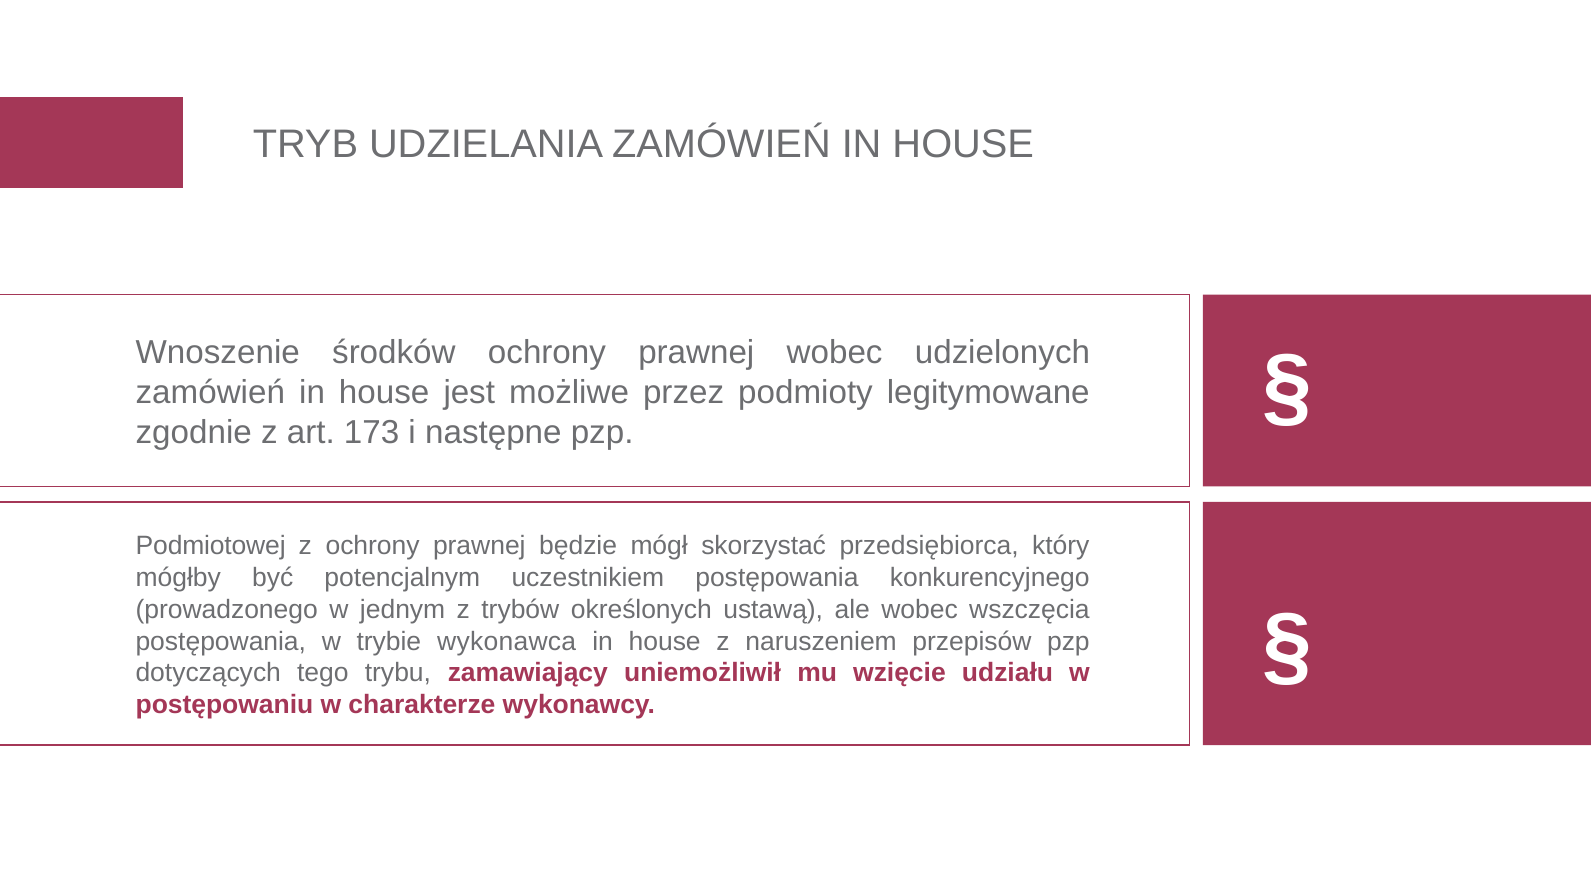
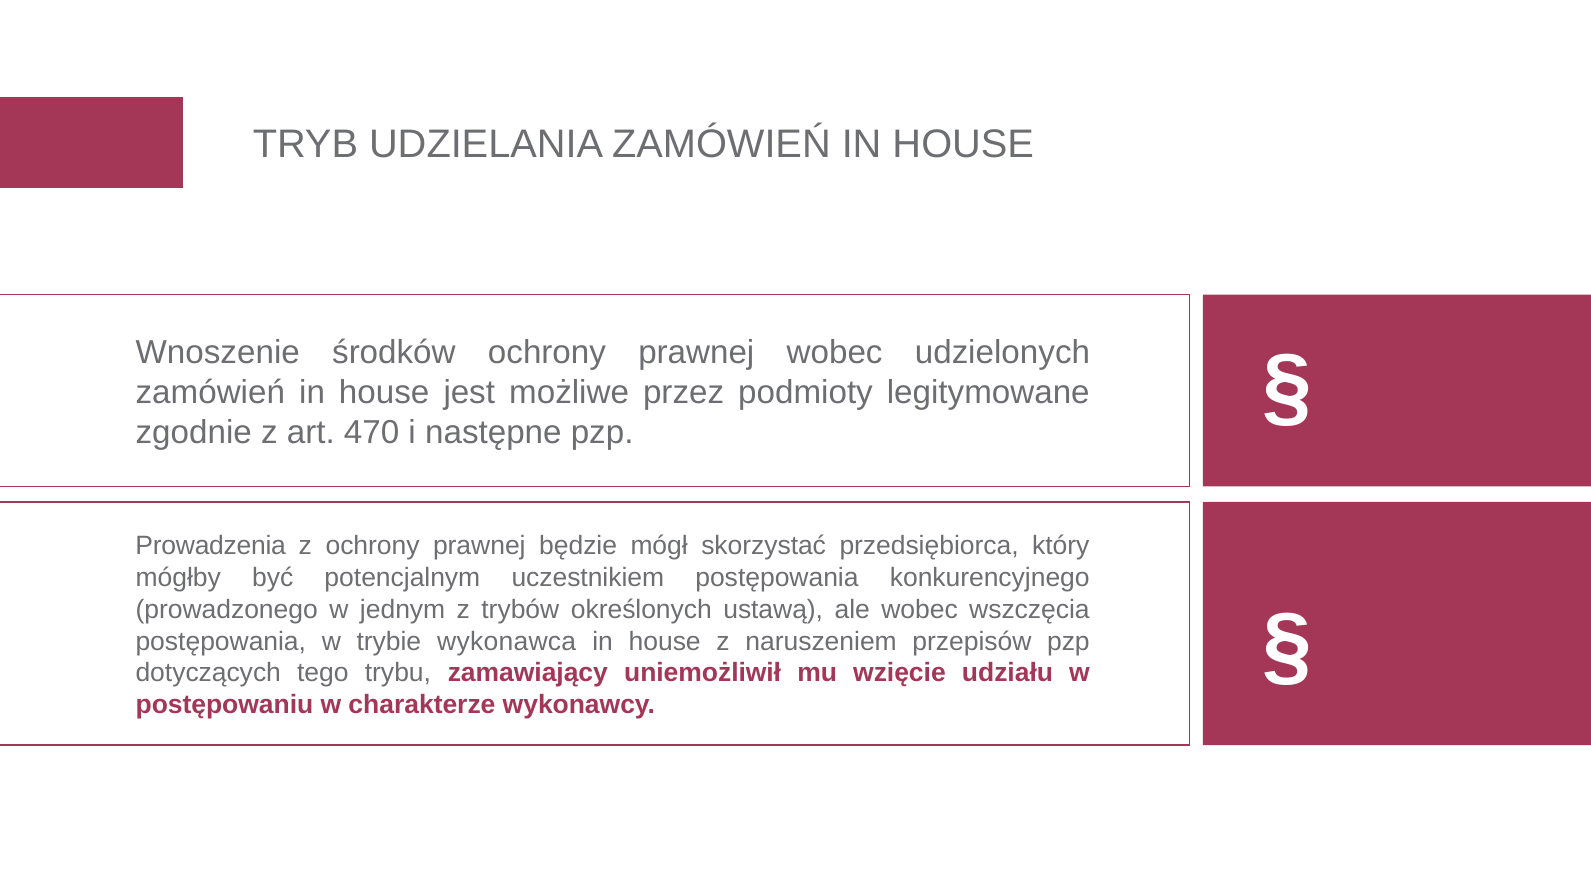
173: 173 -> 470
Podmiotowej: Podmiotowej -> Prowadzenia
